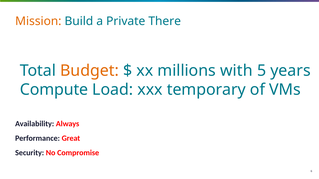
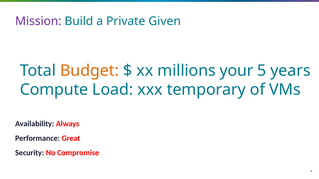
Mission colour: orange -> purple
There: There -> Given
with: with -> your
